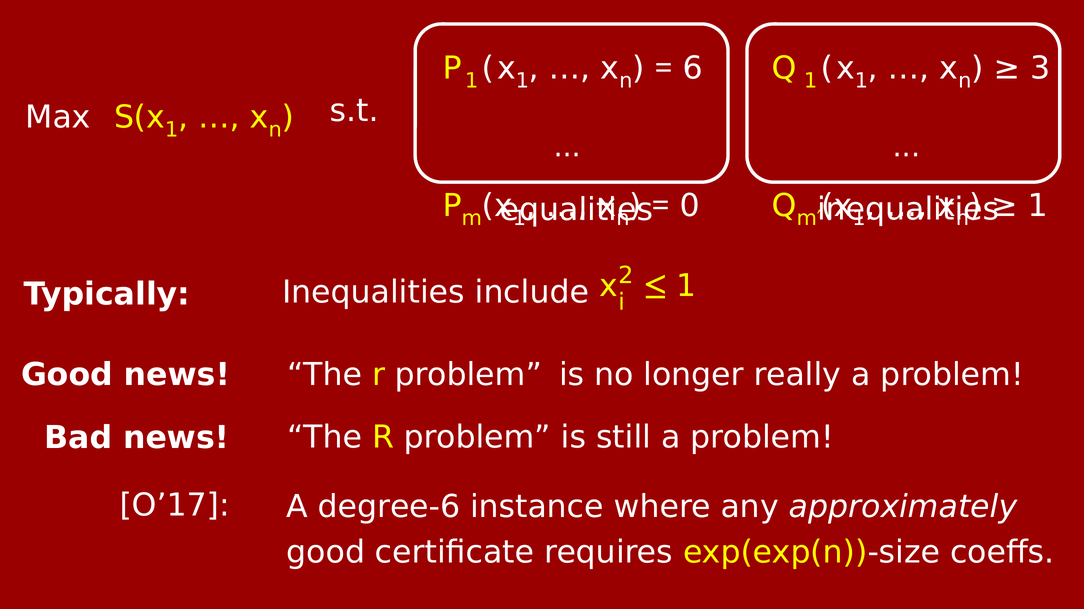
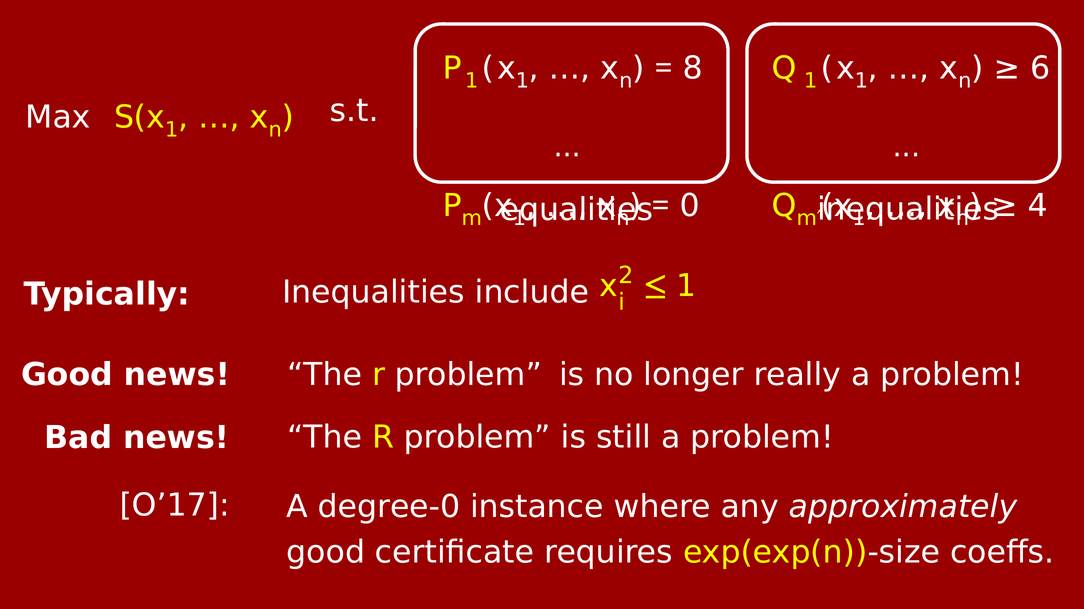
6: 6 -> 8
3: 3 -> 6
1 at (1038, 206): 1 -> 4
degree-6: degree-6 -> degree-0
